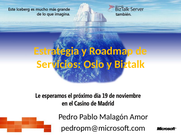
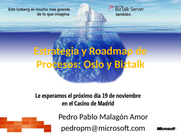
Servicios: Servicios -> Procesos
